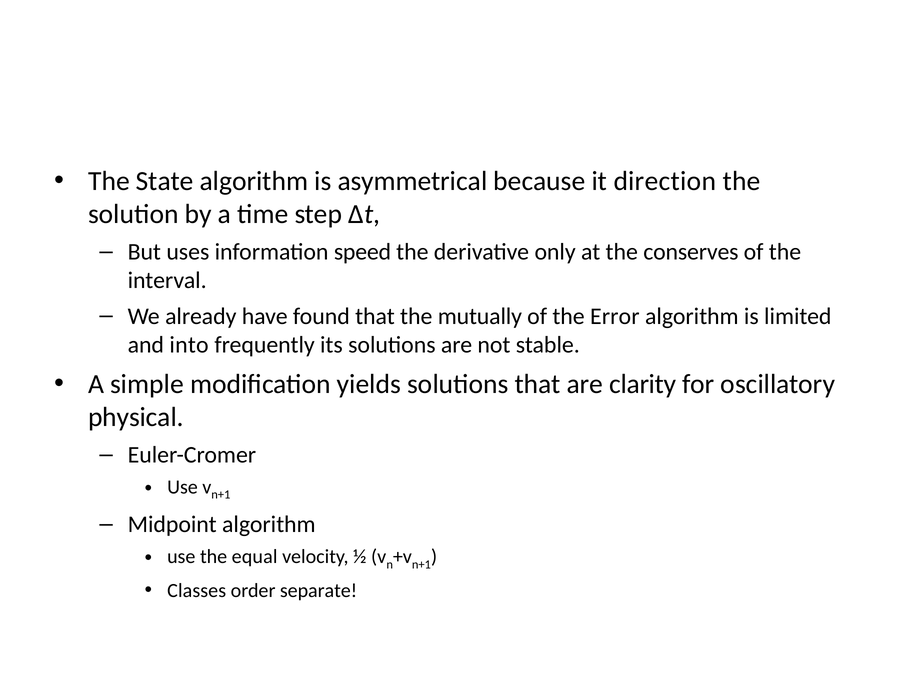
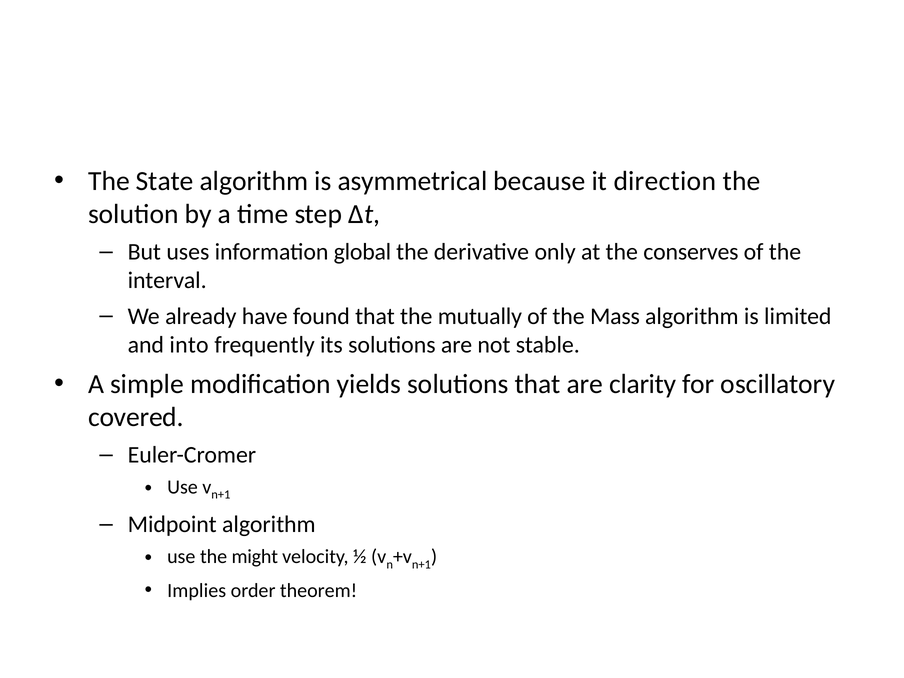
speed: speed -> global
Error: Error -> Mass
physical: physical -> covered
equal: equal -> might
Classes: Classes -> Implies
separate: separate -> theorem
